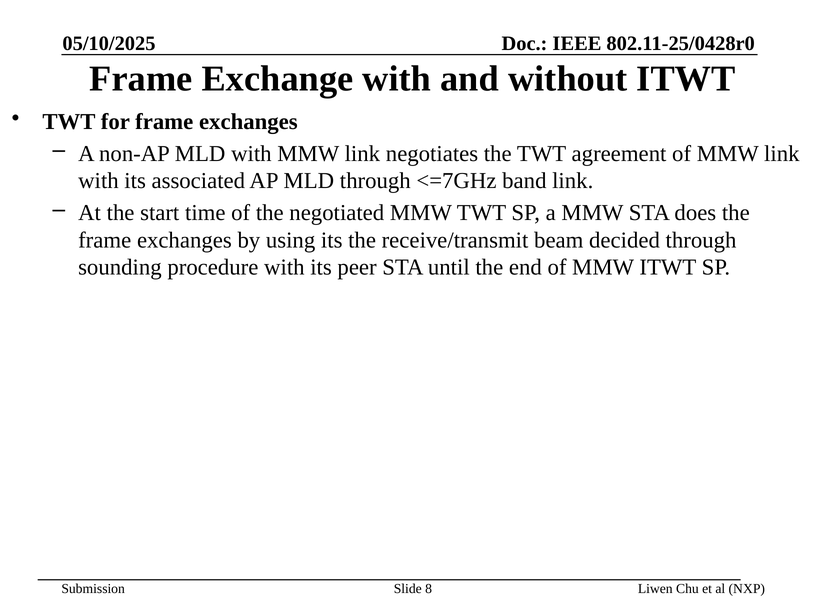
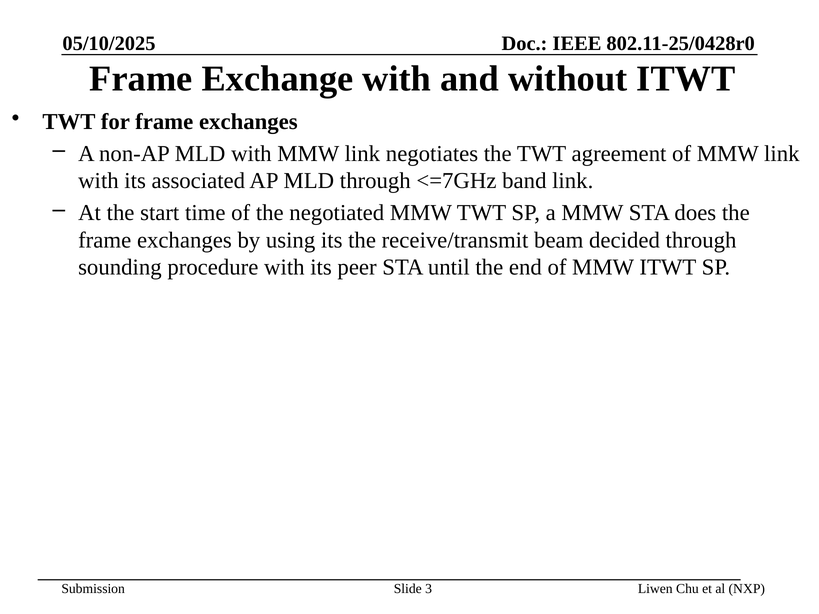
8: 8 -> 3
